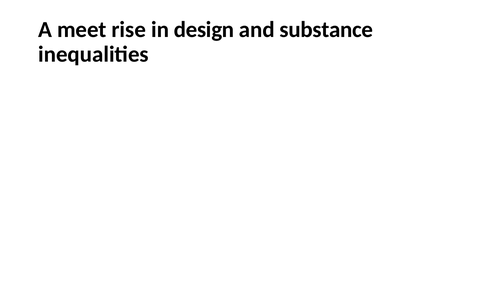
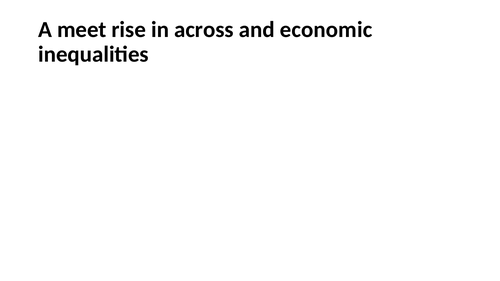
design: design -> across
substance: substance -> economic
